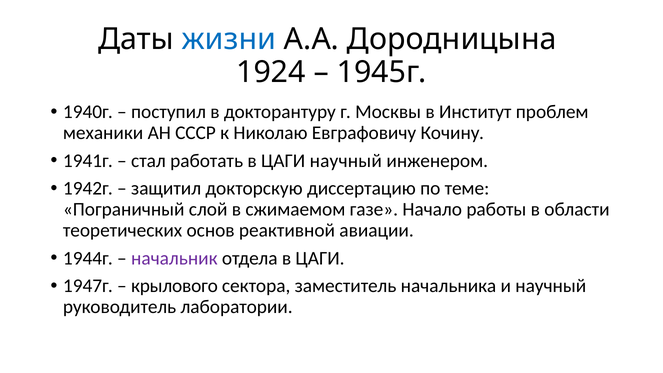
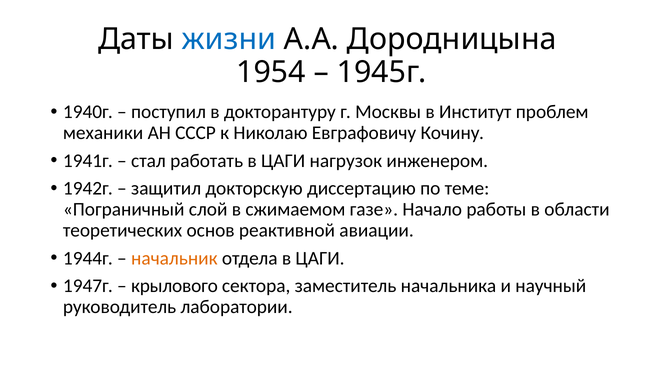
1924: 1924 -> 1954
ЦАГИ научный: научный -> нагрузок
начальник colour: purple -> orange
